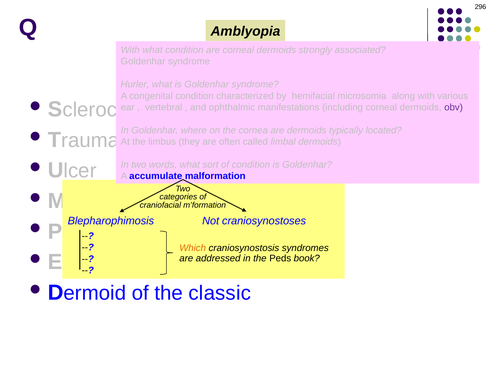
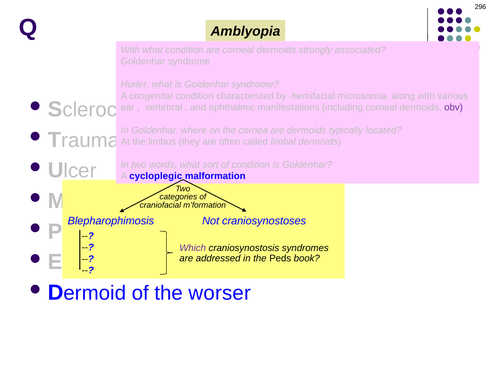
accumulate: accumulate -> cycloplegic
Which colour: orange -> purple
classic: classic -> worser
